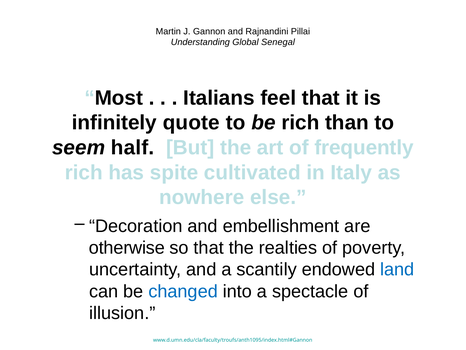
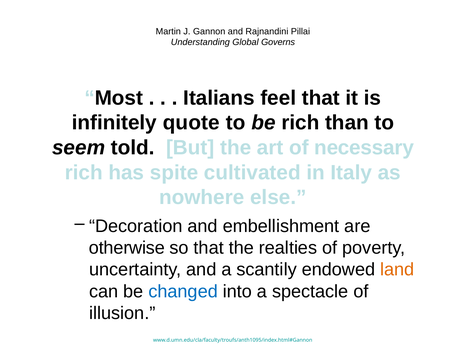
Senegal: Senegal -> Governs
half: half -> told
frequently: frequently -> necessary
land colour: blue -> orange
